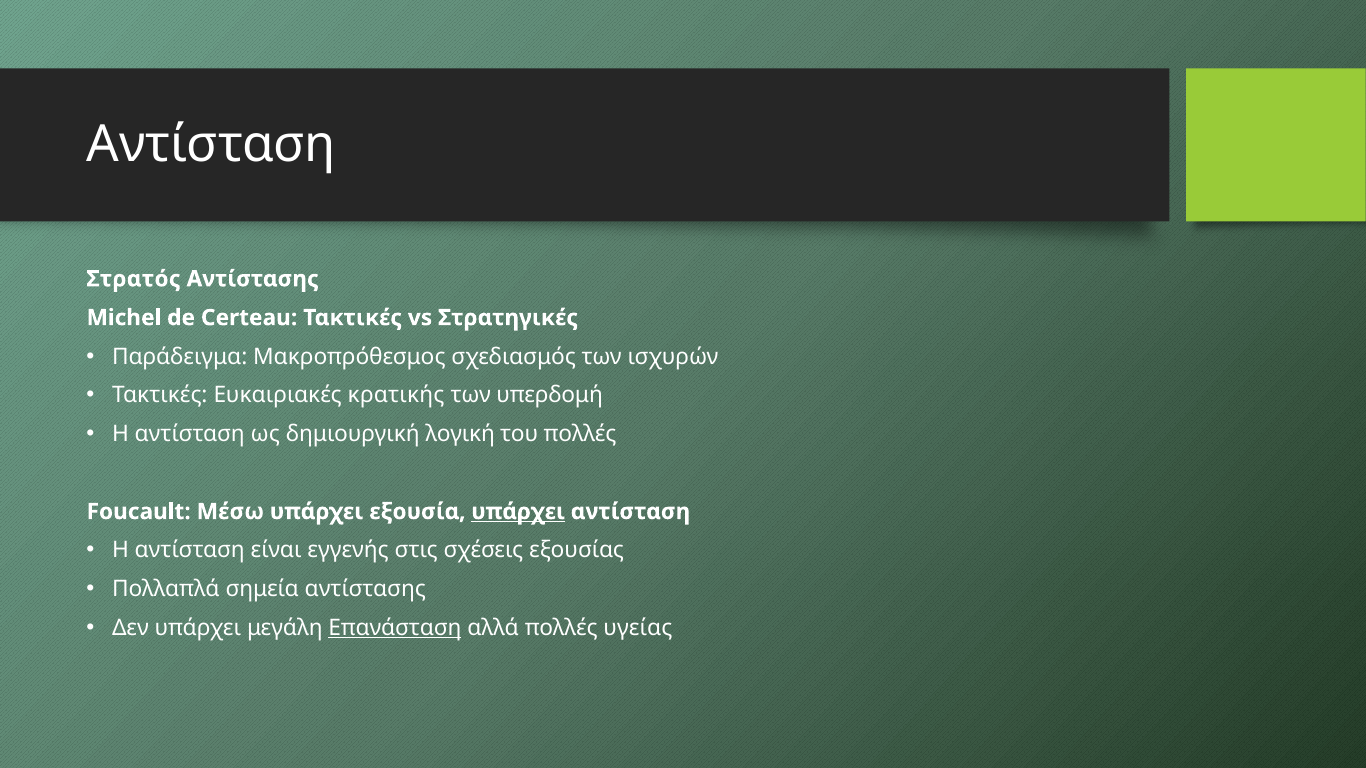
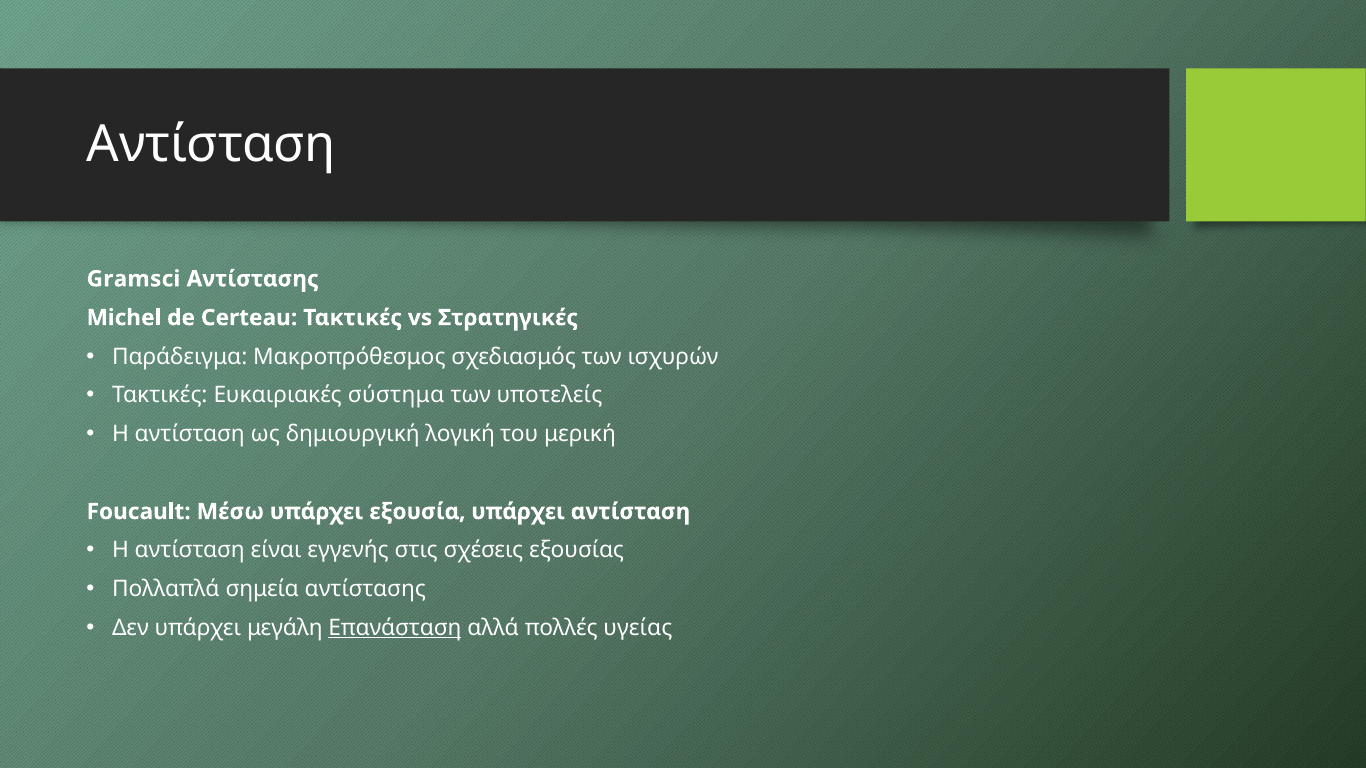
Στρατός: Στρατός -> Gramsci
κρατικής: κρατικής -> σύστημα
υπερδομή: υπερδομή -> υποτελείς
του πολλές: πολλές -> μερική
υπάρχει at (518, 512) underline: present -> none
